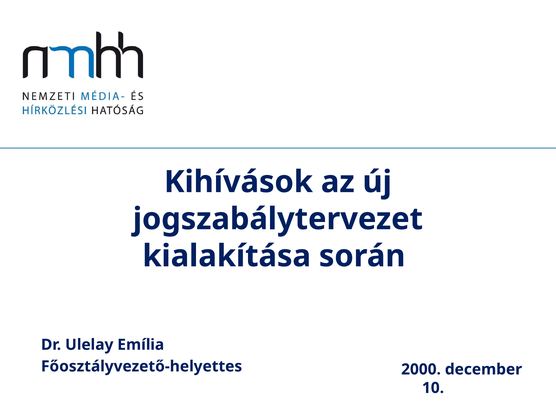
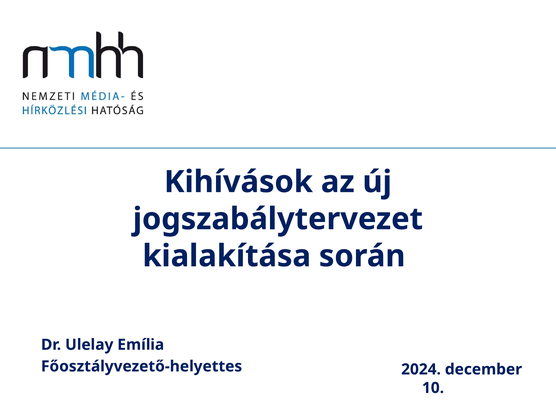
2000: 2000 -> 2024
